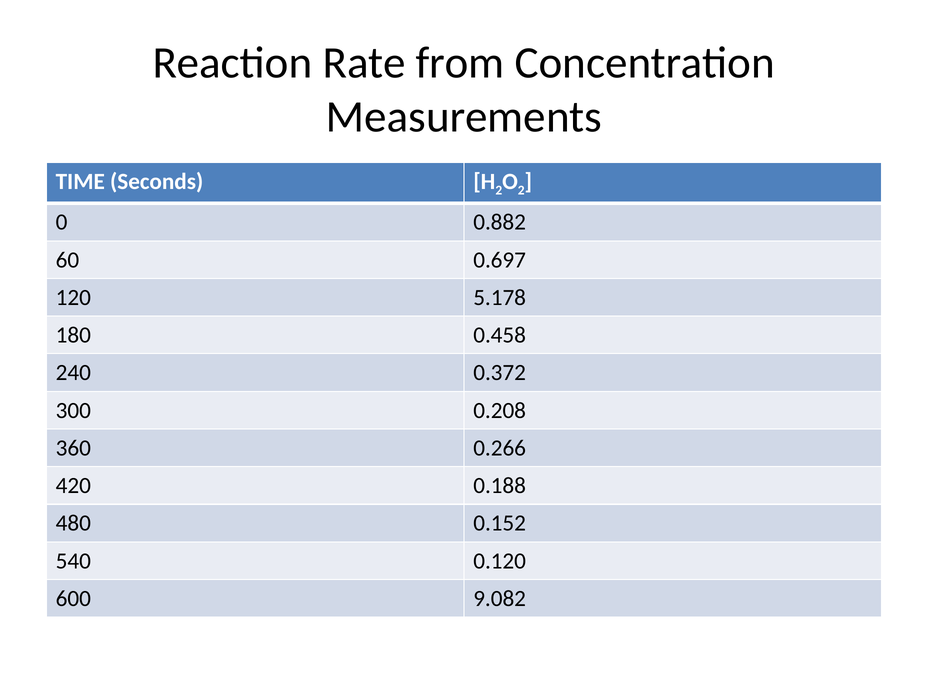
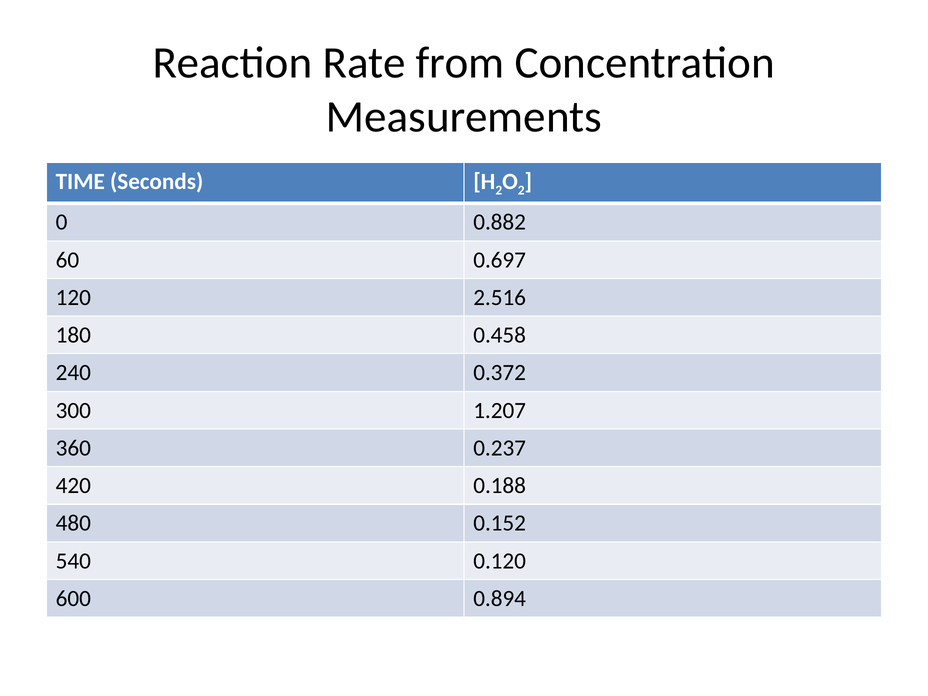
5.178: 5.178 -> 2.516
0.208: 0.208 -> 1.207
0.266: 0.266 -> 0.237
9.082: 9.082 -> 0.894
